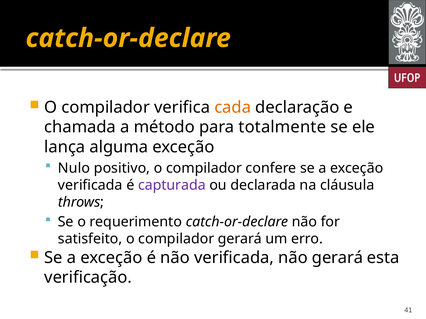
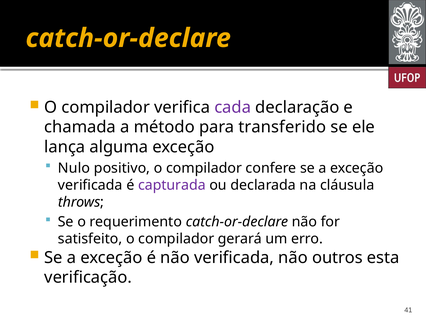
cada colour: orange -> purple
totalmente: totalmente -> transferido
não gerará: gerará -> outros
